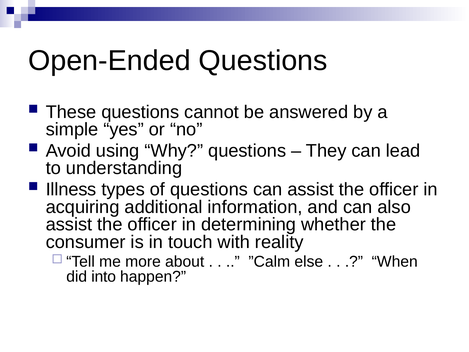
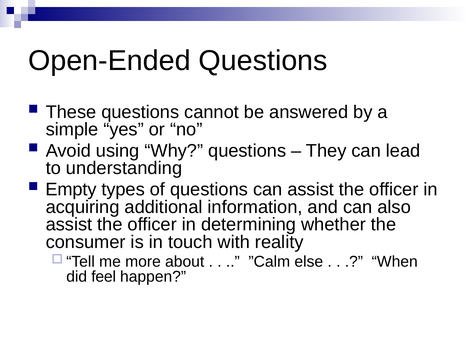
Illness: Illness -> Empty
into: into -> feel
